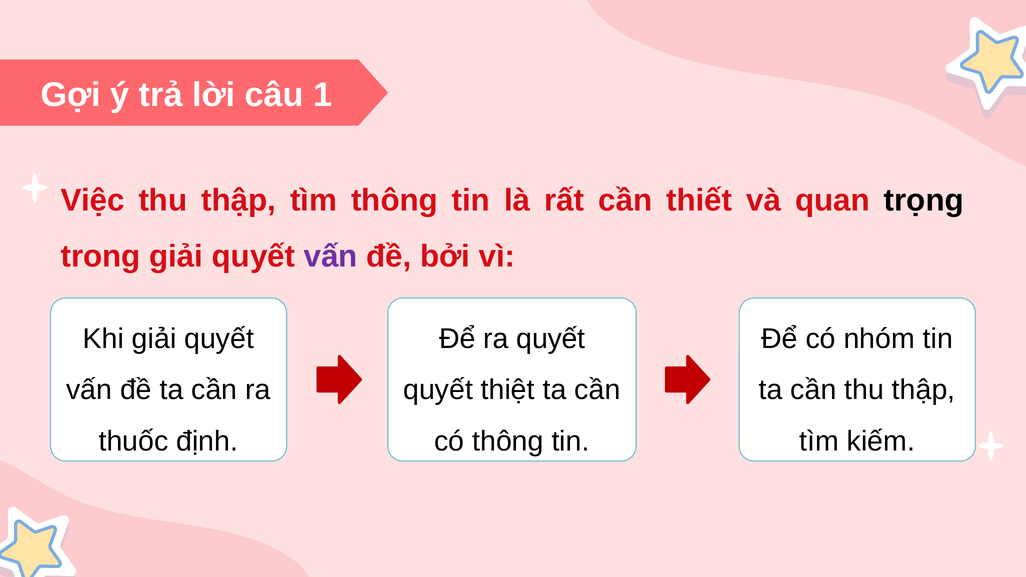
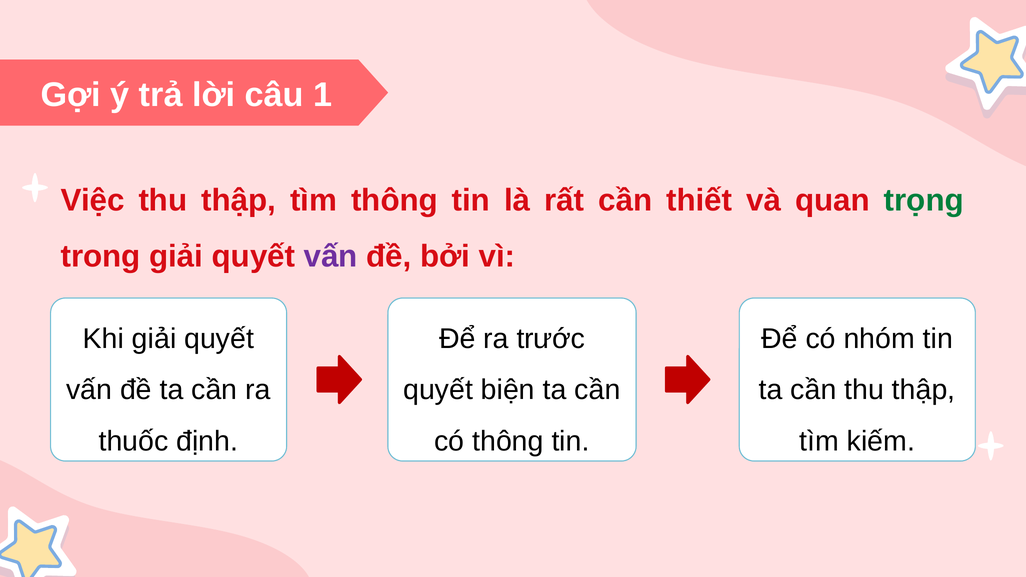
trọng colour: black -> green
ra quyết: quyết -> trước
thiệt: thiệt -> biện
